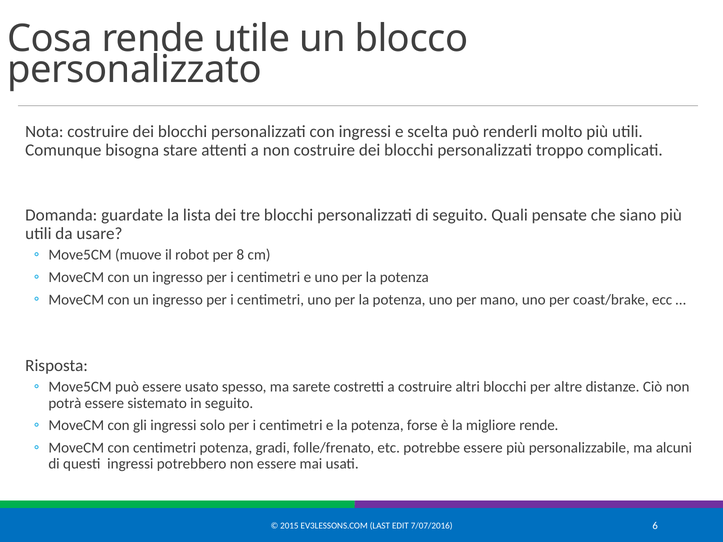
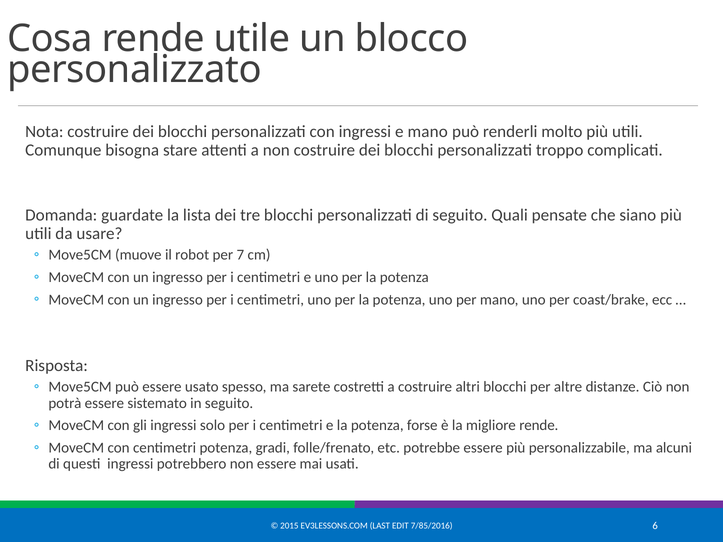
e scelta: scelta -> mano
8: 8 -> 7
7/07/2016: 7/07/2016 -> 7/85/2016
